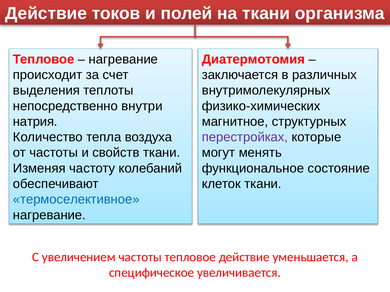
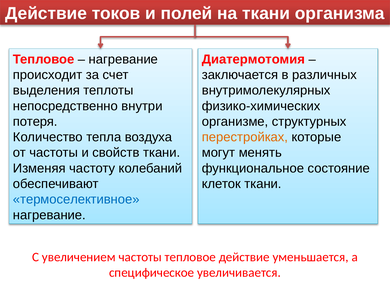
натрия: натрия -> потеря
магнитное: магнитное -> организме
перестройках colour: purple -> orange
